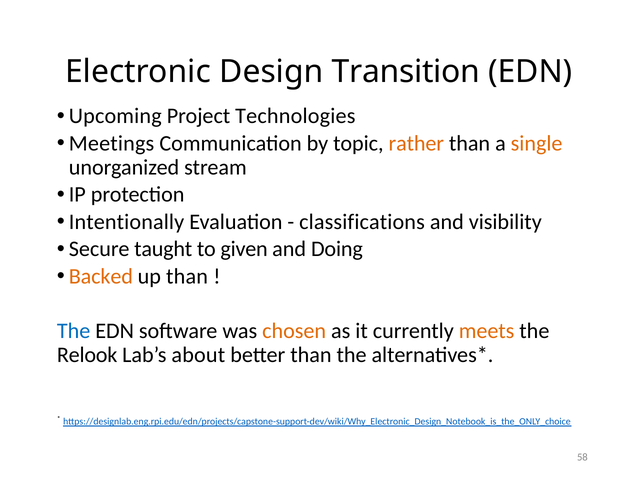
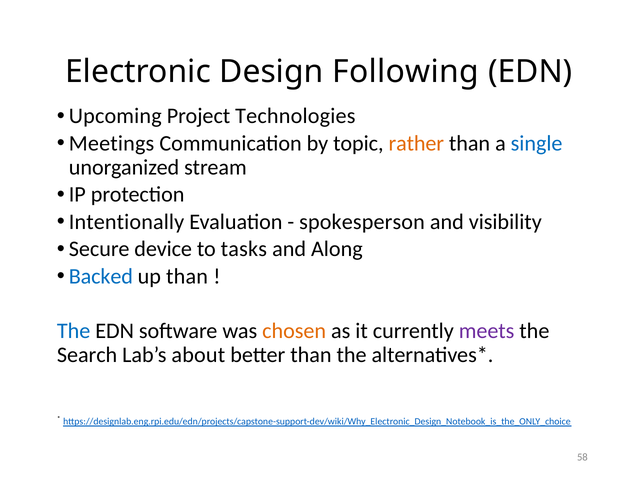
Transition: Transition -> Following
single colour: orange -> blue
classifications: classifications -> spokesperson
taught: taught -> device
given: given -> tasks
Doing: Doing -> Along
Backed colour: orange -> blue
meets colour: orange -> purple
Relook: Relook -> Search
